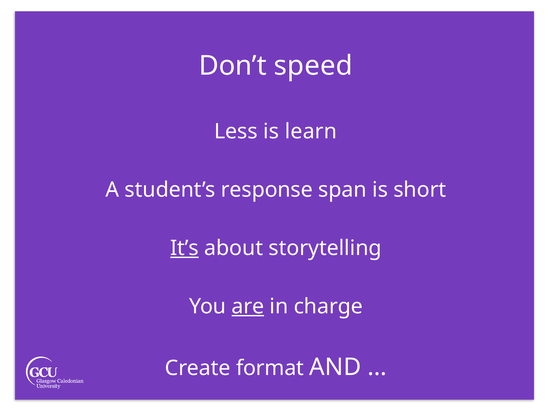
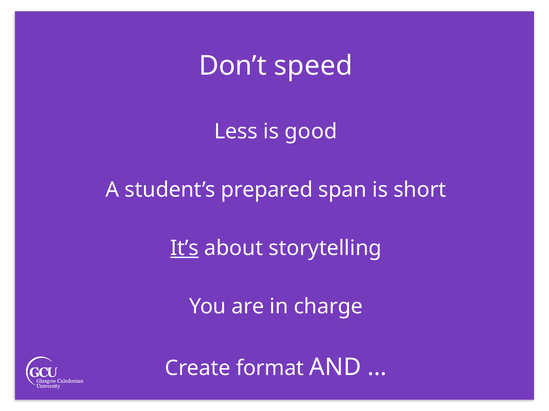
learn: learn -> good
response: response -> prepared
are underline: present -> none
